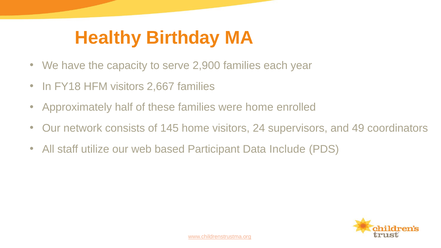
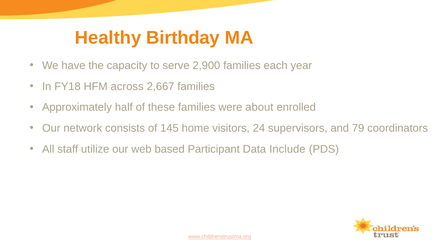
HFM visitors: visitors -> across
were home: home -> about
49: 49 -> 79
